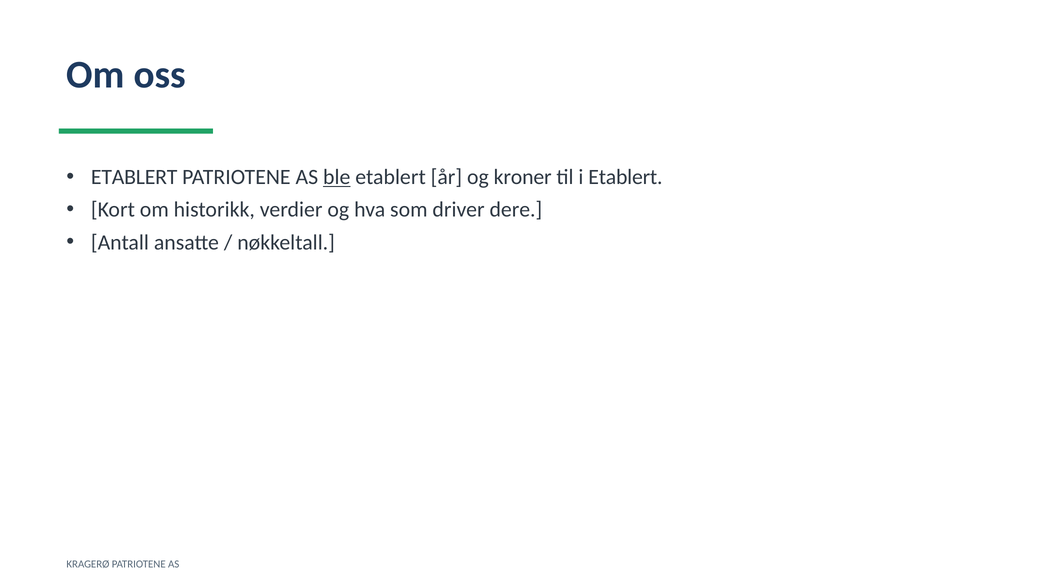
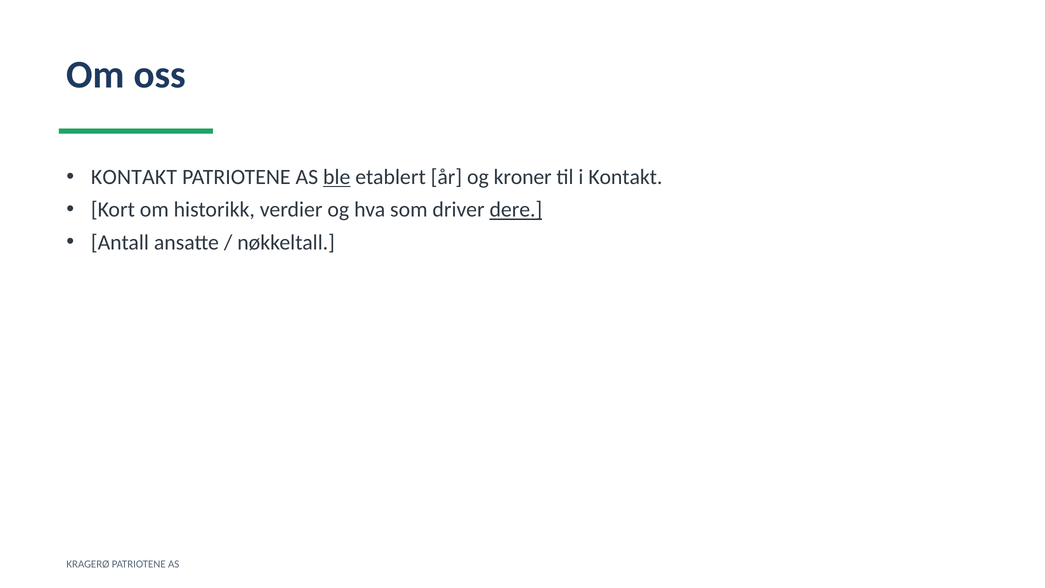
ETABLERT at (134, 177): ETABLERT -> KONTAKT
i Etablert: Etablert -> Kontakt
dere underline: none -> present
